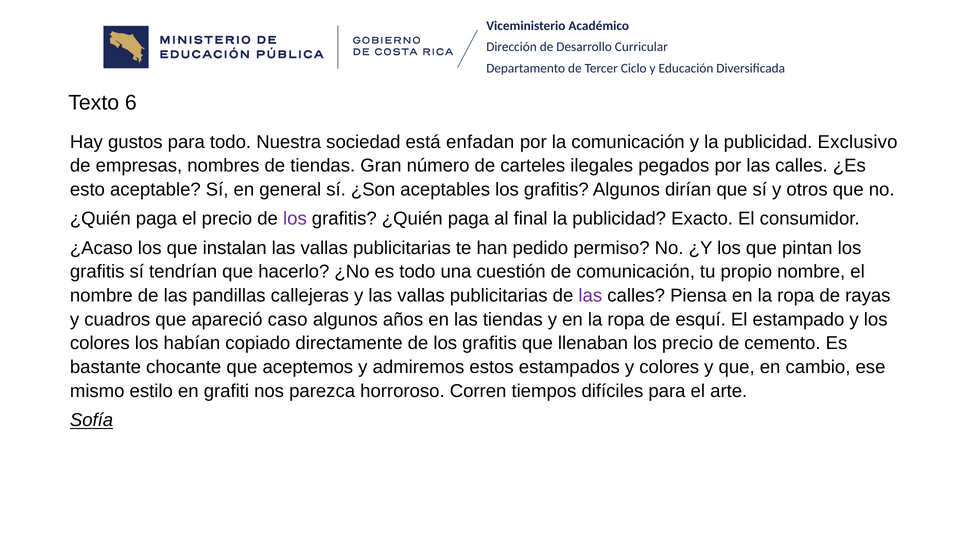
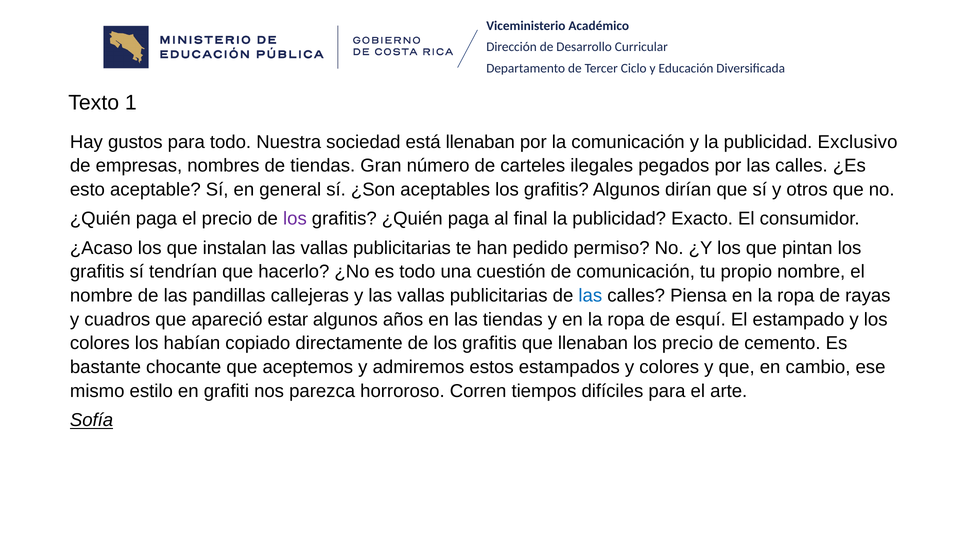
Texto 6: 6 -> 1
está enfadan: enfadan -> llenaban
las at (590, 296) colour: purple -> blue
caso: caso -> estar
